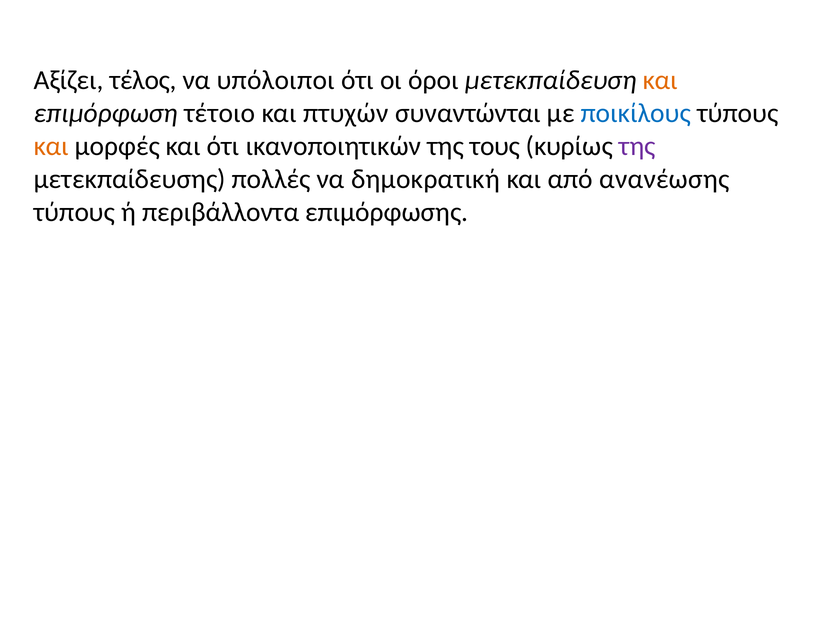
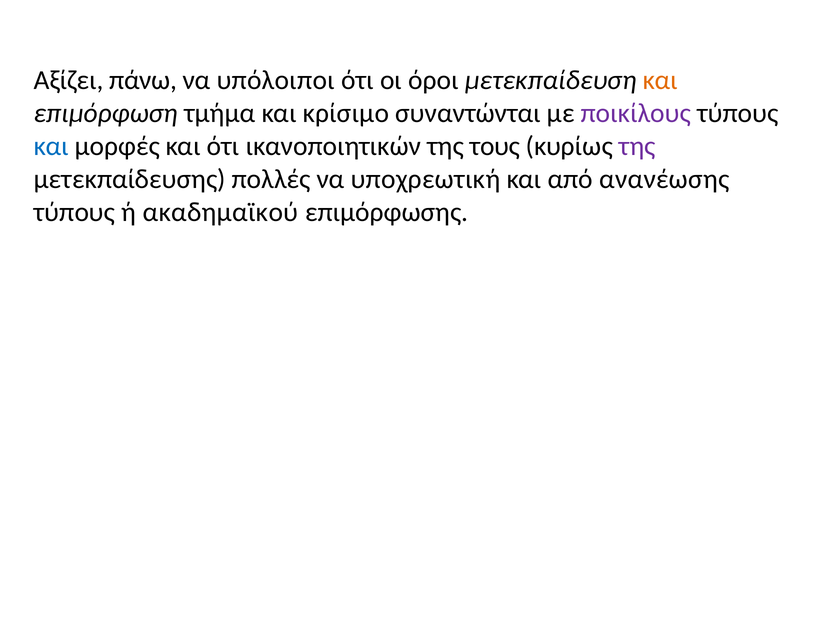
τέλος: τέλος -> πάνω
τέτοιο: τέτοιο -> τμήμα
πτυχών: πτυχών -> κρίσιμο
ποικίλους colour: blue -> purple
και at (51, 146) colour: orange -> blue
δημοκρατική: δημοκρατική -> υποχρεωτική
περιβάλλοντα: περιβάλλοντα -> ακαδημαϊκού
